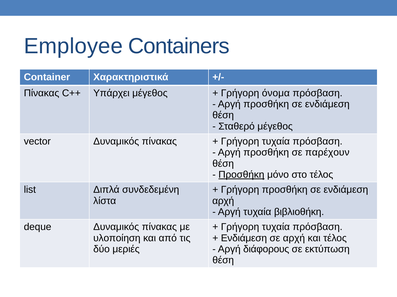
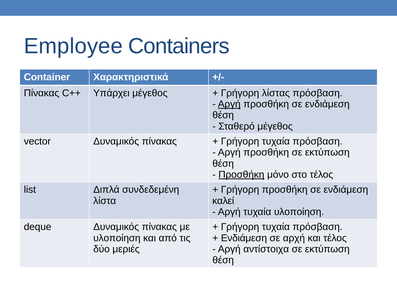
όνομα: όνομα -> λίστας
Αργή at (229, 104) underline: none -> present
προσθήκη σε παρέχουν: παρέχουν -> εκτύπωση
αρχή at (223, 201): αρχή -> καλεί
τυχαία βιβλιοθήκη: βιβλιοθήκη -> υλοποίηση
διάφορους: διάφορους -> αντίστοιχα
